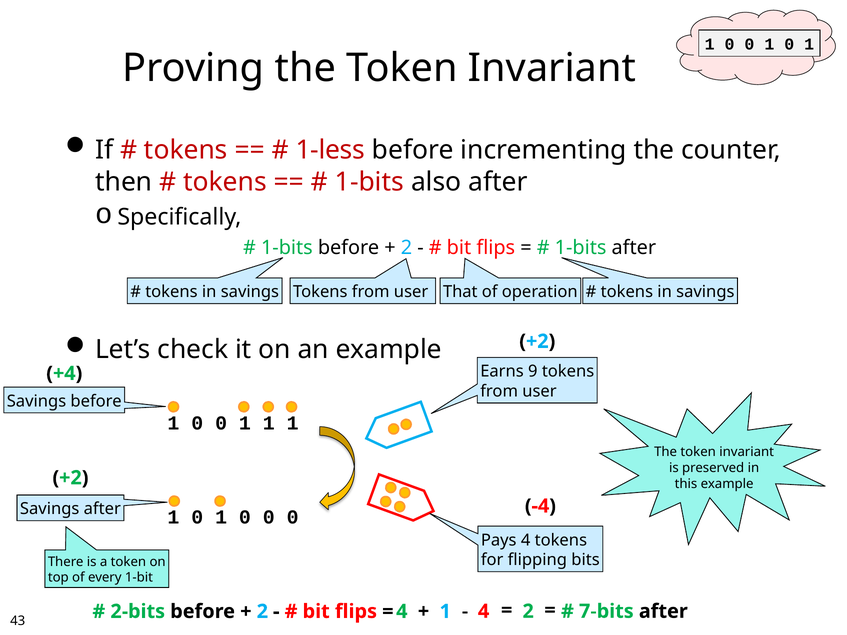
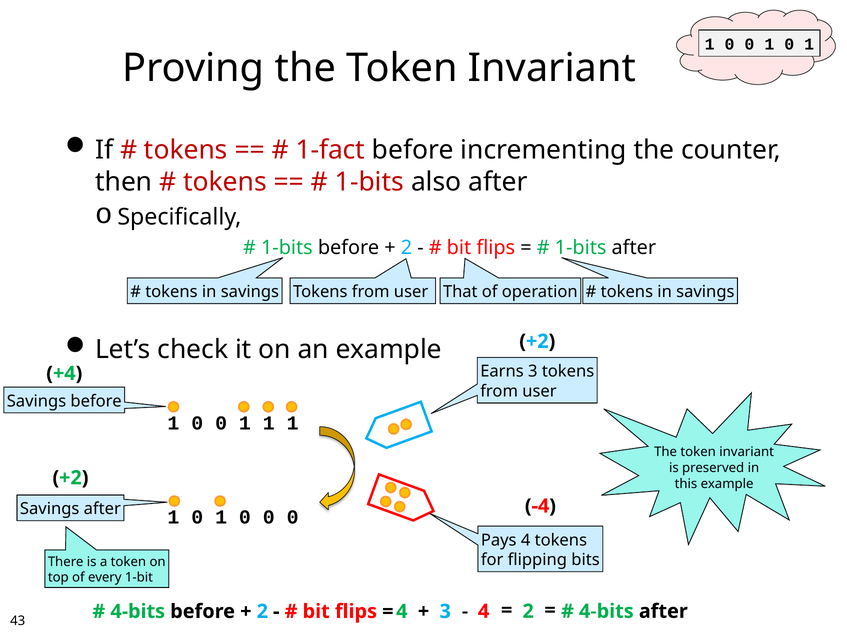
1-less: 1-less -> 1-fact
Earns 9: 9 -> 3
7-bits at (606, 612): 7-bits -> 4-bits
2-bits at (138, 612): 2-bits -> 4-bits
4 1: 1 -> 3
